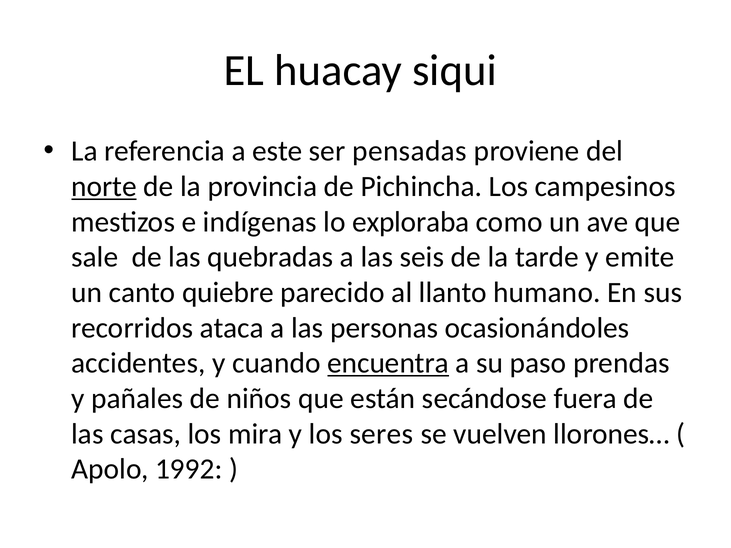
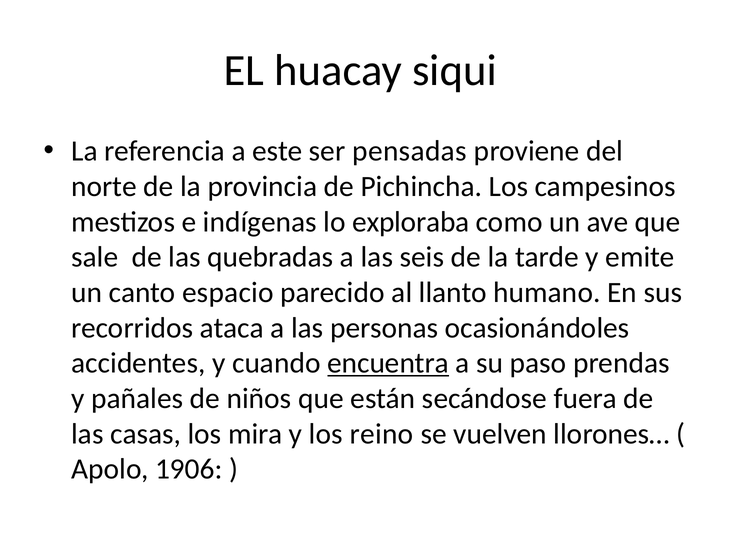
norte underline: present -> none
quiebre: quiebre -> espacio
seres: seres -> reino
1992: 1992 -> 1906
